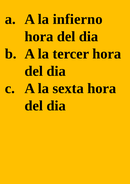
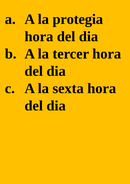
infierno: infierno -> protegia
